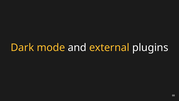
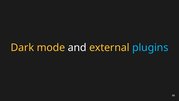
plugins colour: white -> light blue
